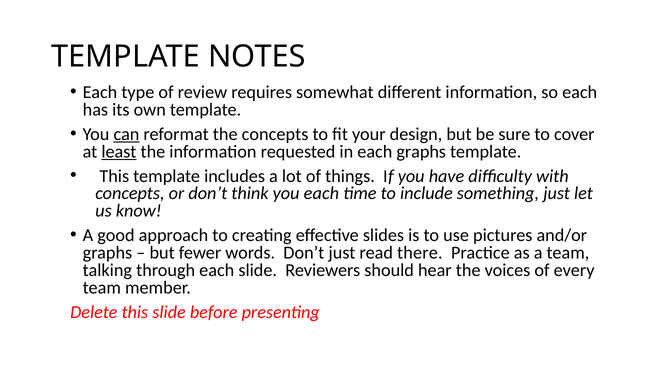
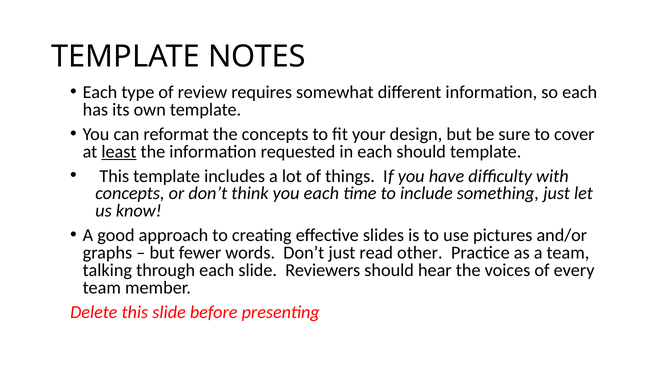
can underline: present -> none
each graphs: graphs -> should
there: there -> other
